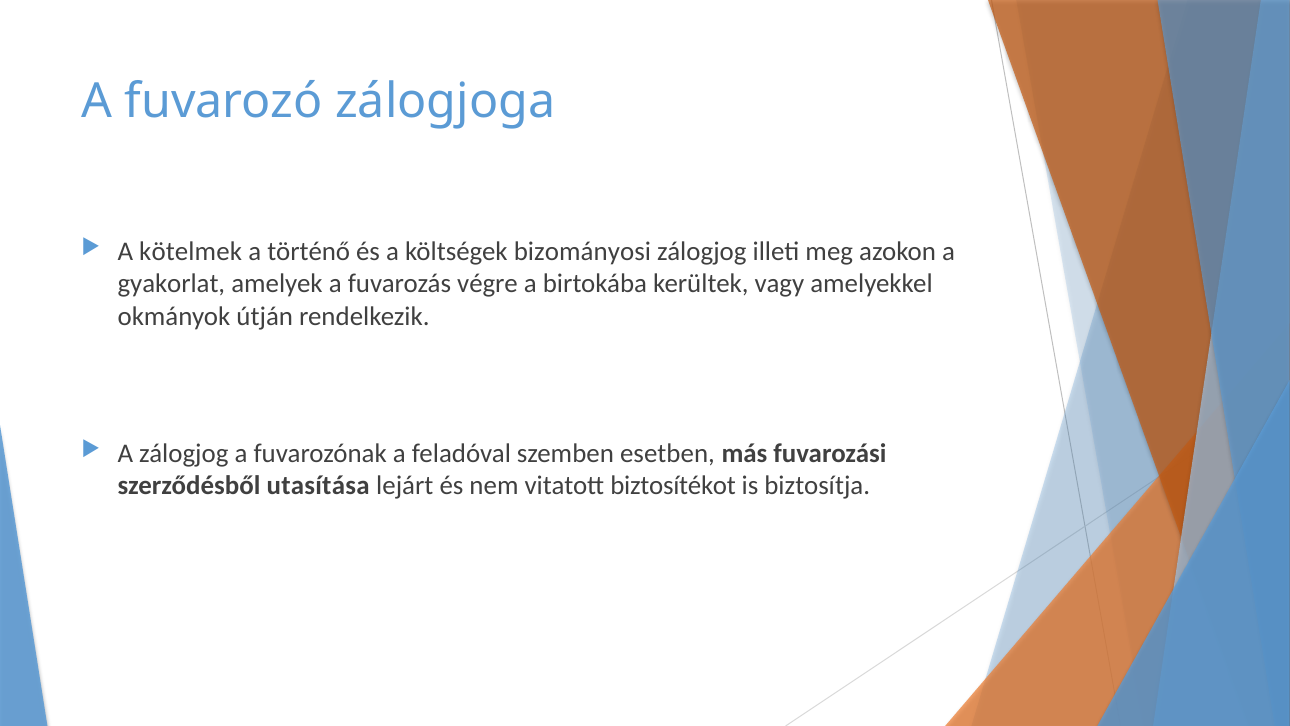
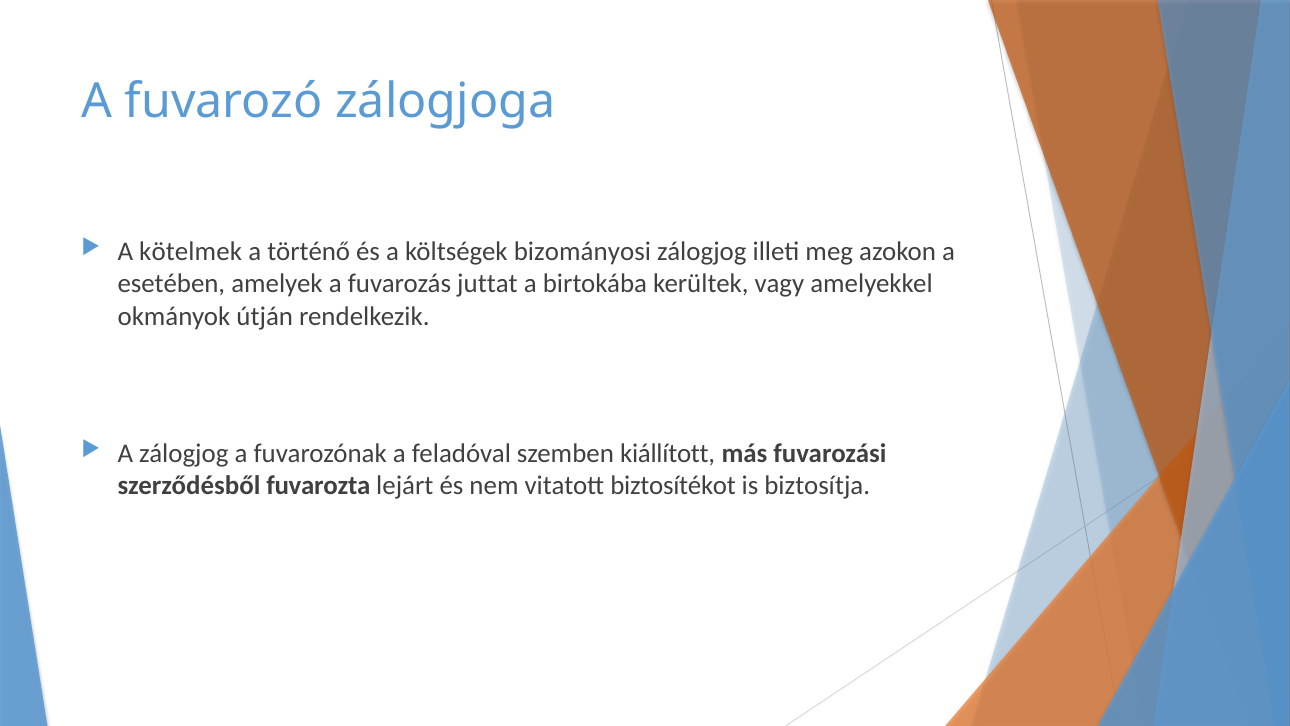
gyakorlat: gyakorlat -> esetében
végre: végre -> juttat
esetben: esetben -> kiállított
utasítása: utasítása -> fuvarozta
